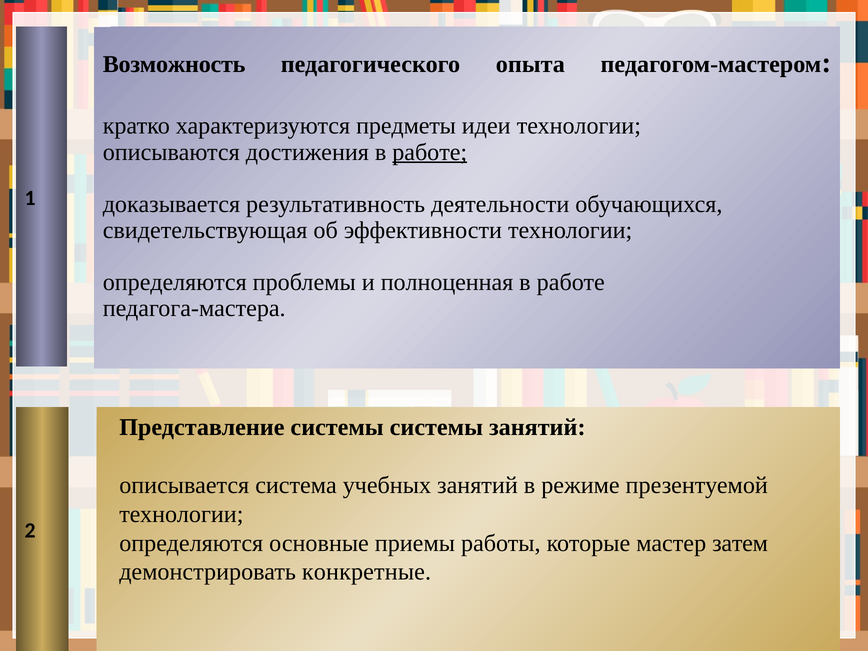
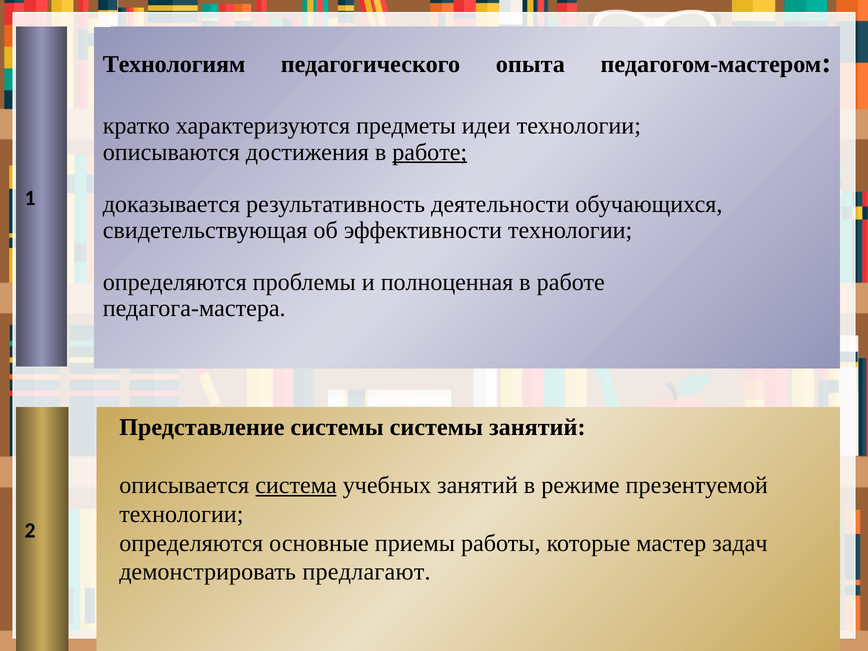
Возможность: Возможность -> Технологиям
система underline: none -> present
затем: затем -> задач
конкретные: конкретные -> предлагают
